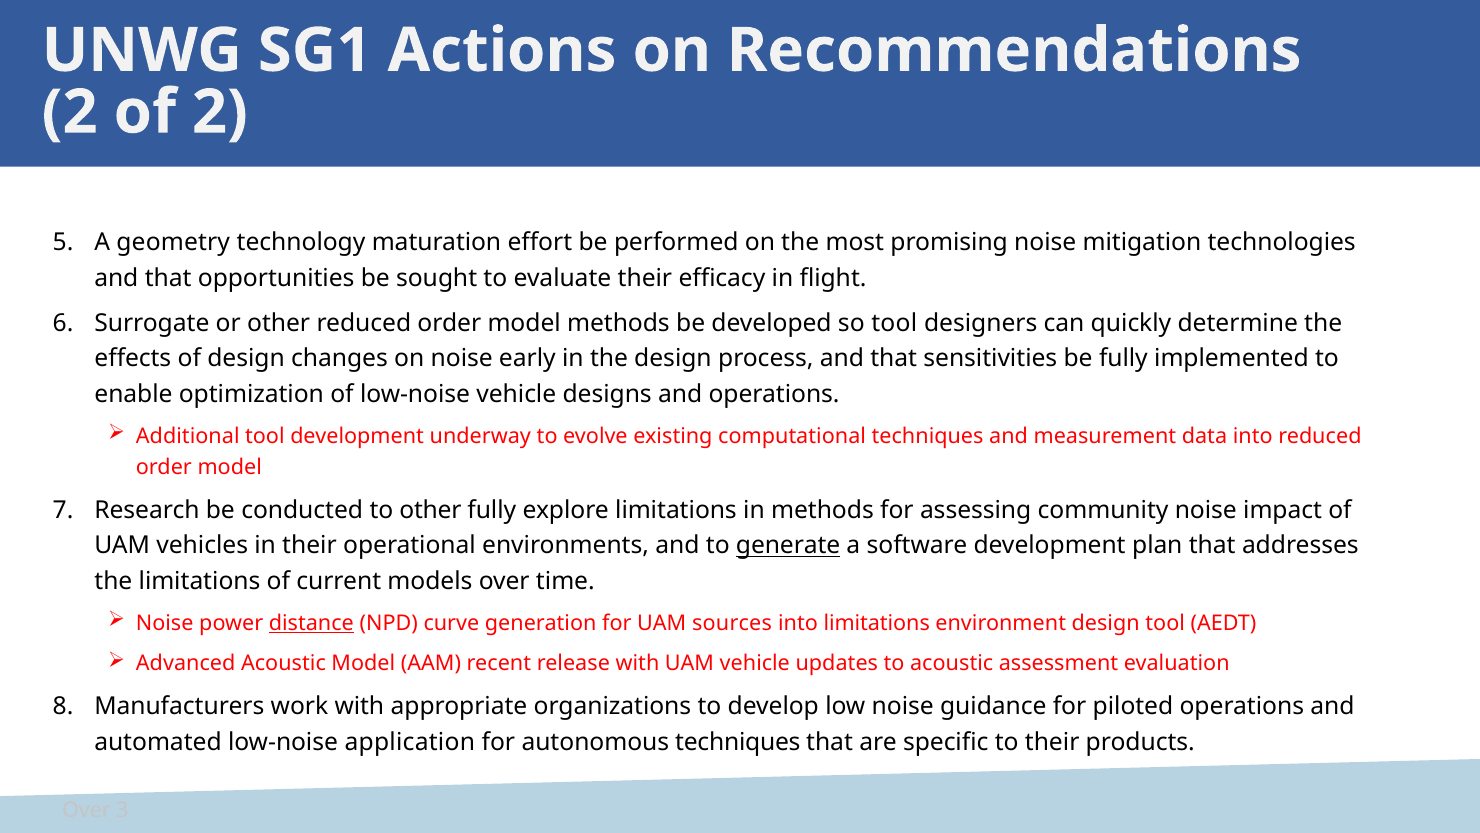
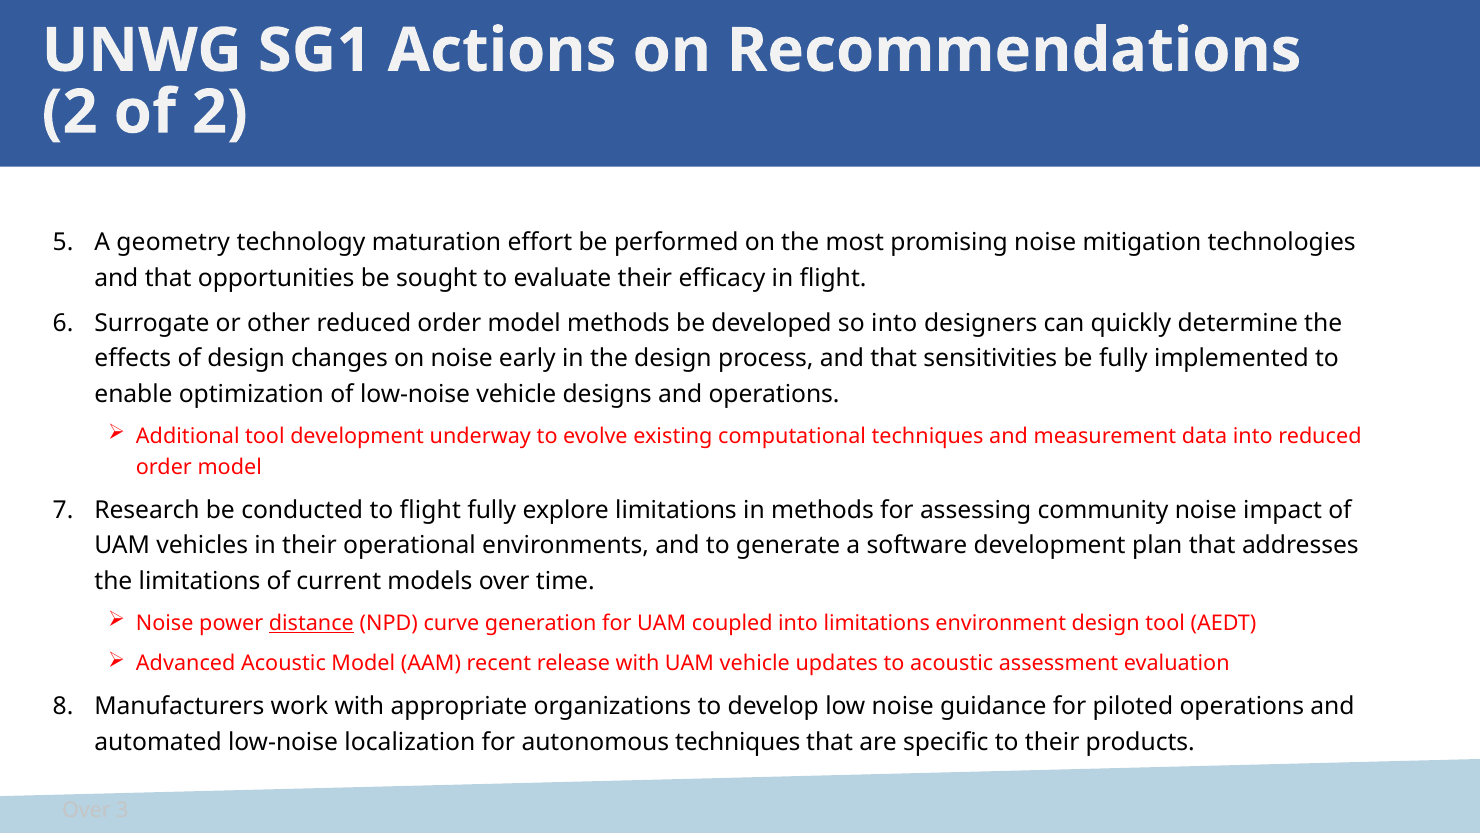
so tool: tool -> into
to other: other -> flight
generate underline: present -> none
sources: sources -> coupled
application: application -> localization
